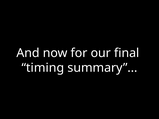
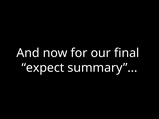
timing: timing -> expect
